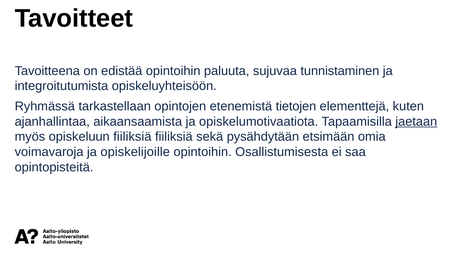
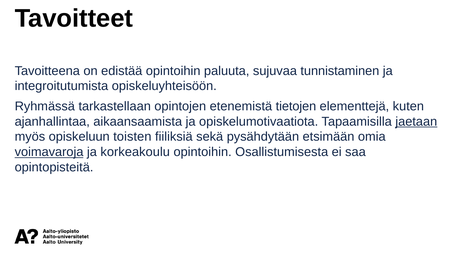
opiskeluun fiiliksiä: fiiliksiä -> toisten
voimavaroja underline: none -> present
opiskelijoille: opiskelijoille -> korkeakoulu
